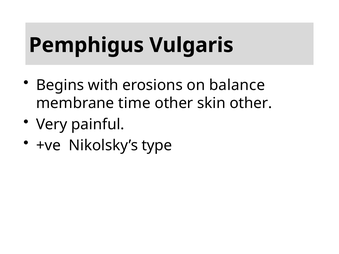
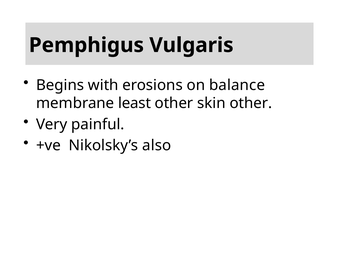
time: time -> least
type: type -> also
